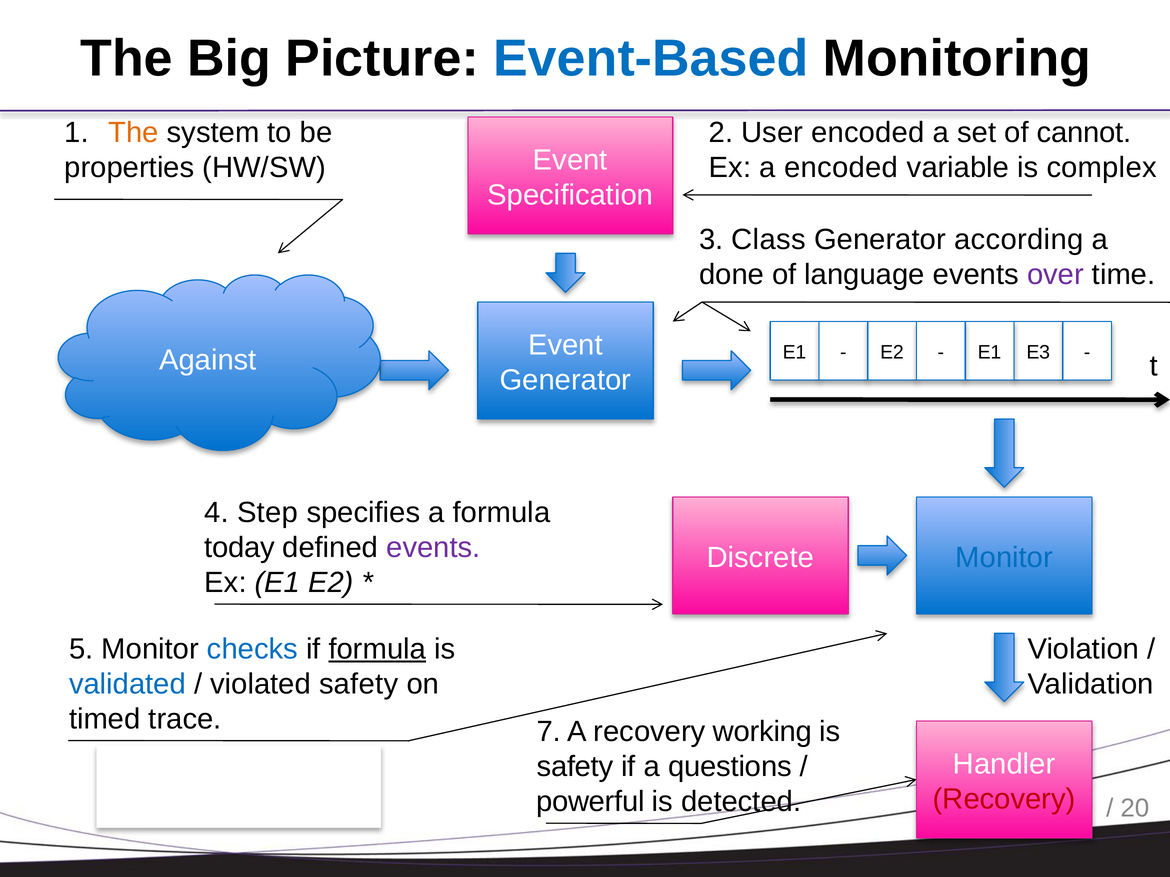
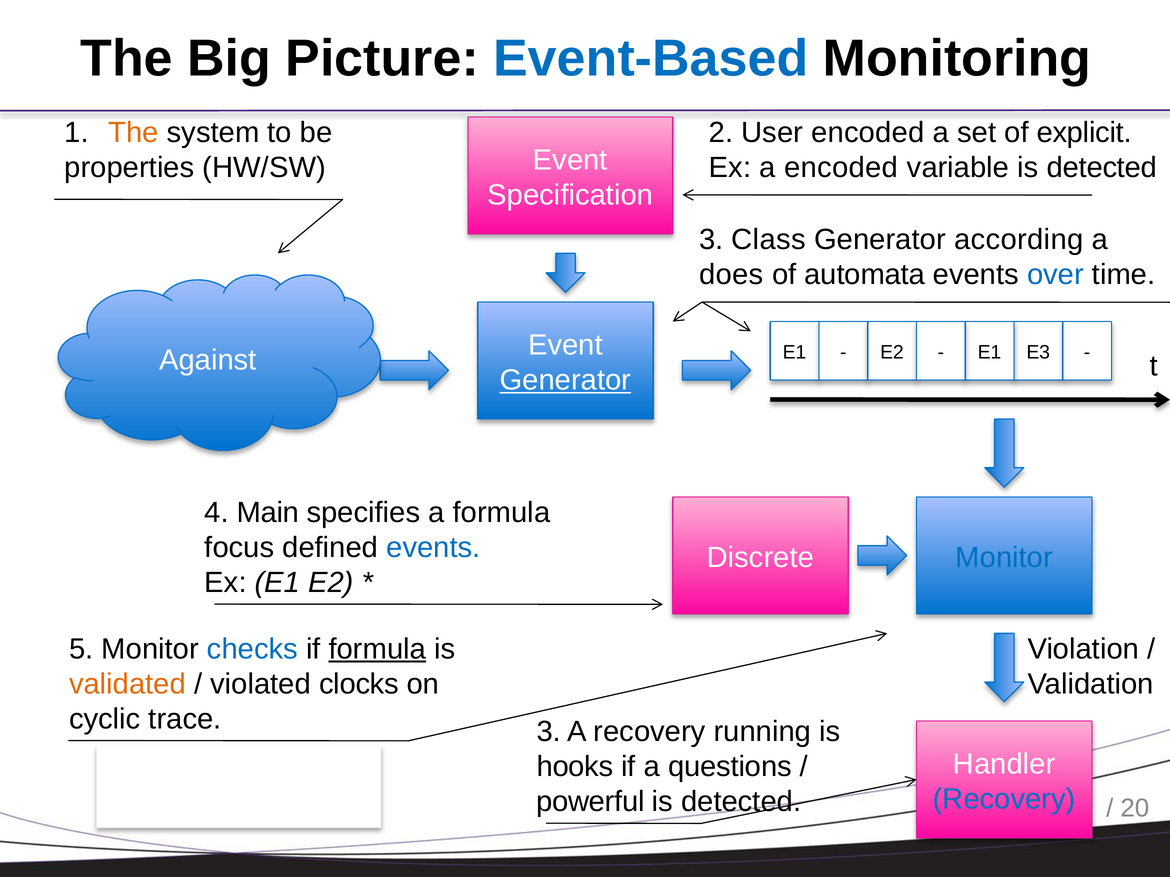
cannot: cannot -> explicit
variable is complex: complex -> detected
done: done -> does
language: language -> automata
over colour: purple -> blue
Generator at (565, 380) underline: none -> present
Step: Step -> Main
today: today -> focus
events at (433, 548) colour: purple -> blue
validated colour: blue -> orange
violated safety: safety -> clocks
timed: timed -> cyclic
trace 7: 7 -> 3
working: working -> running
safety at (575, 767): safety -> hooks
Recovery at (1004, 800) colour: red -> blue
